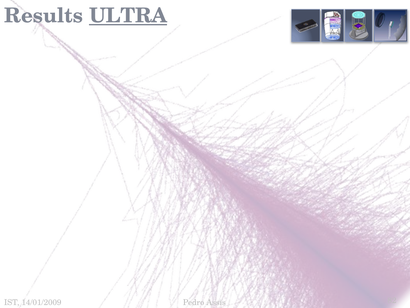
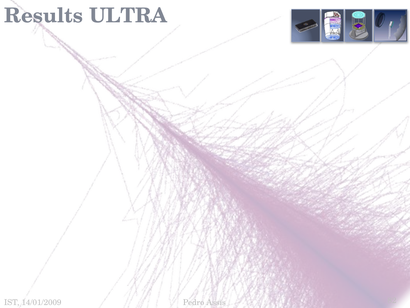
ULTRA underline: present -> none
